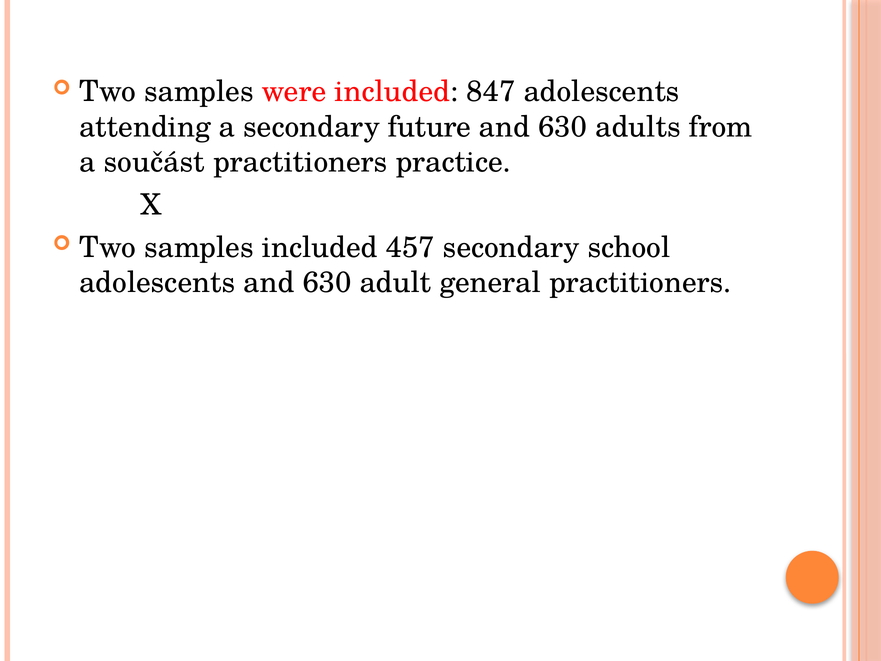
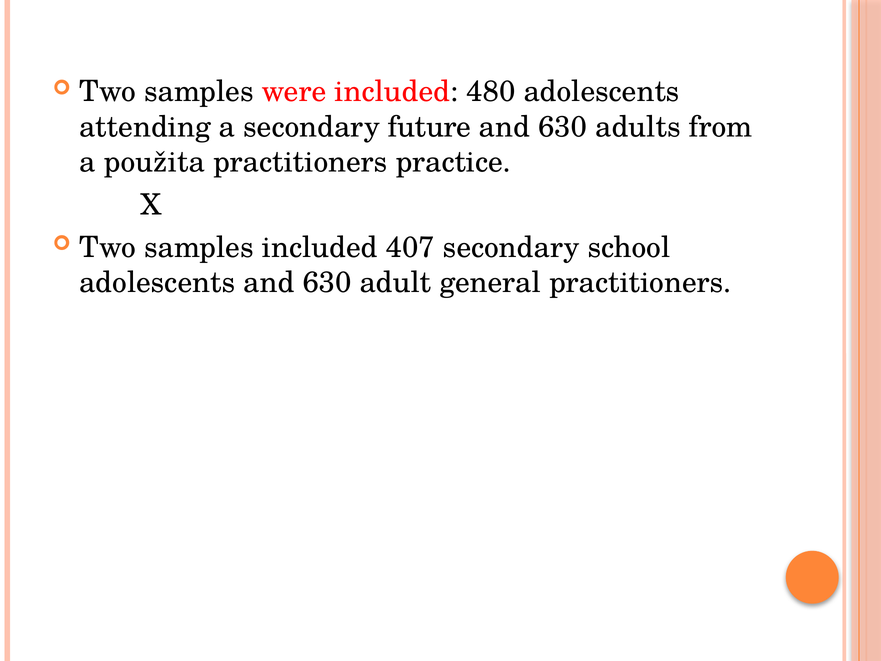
847: 847 -> 480
součást: součást -> použita
457: 457 -> 407
